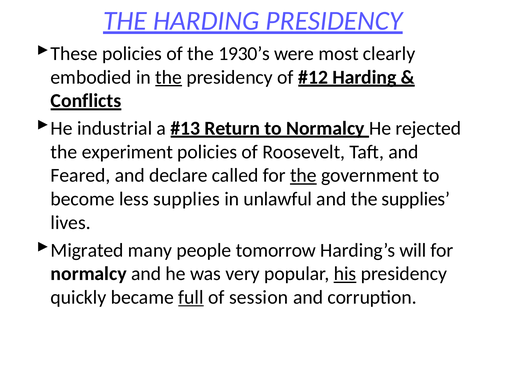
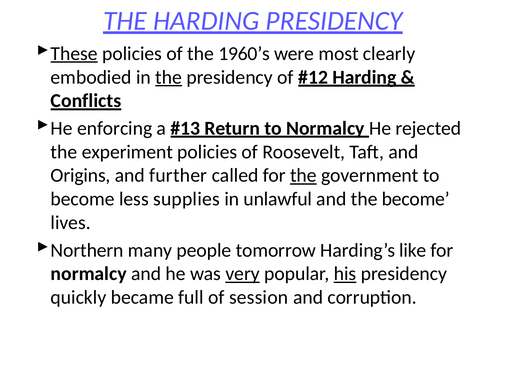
These underline: none -> present
1930’s: 1930’s -> 1960’s
industrial: industrial -> enforcing
Feared: Feared -> Origins
declare: declare -> further
the supplies: supplies -> become
Migrated: Migrated -> Northern
will: will -> like
very underline: none -> present
full underline: present -> none
